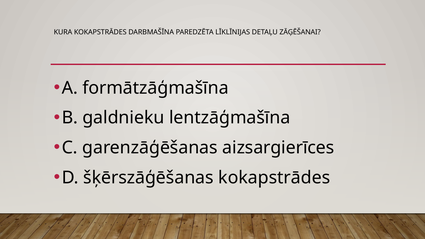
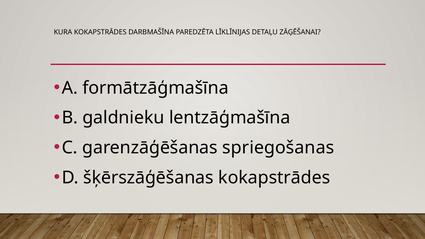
aizsargierīces: aizsargierīces -> spriegošanas
